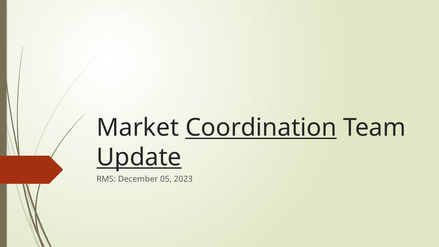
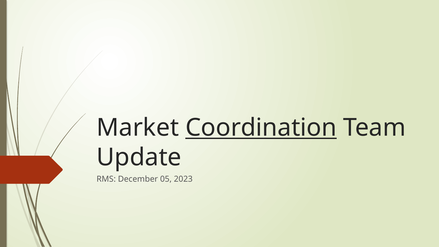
Update underline: present -> none
